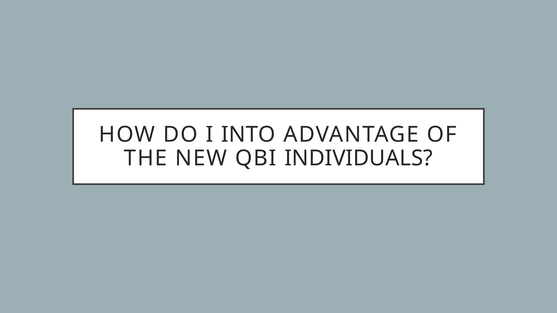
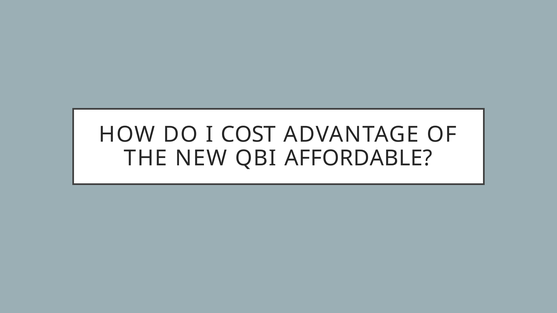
INTO: INTO -> COST
INDIVIDUALS: INDIVIDUALS -> AFFORDABLE
